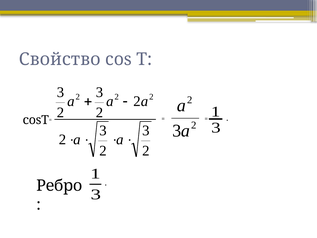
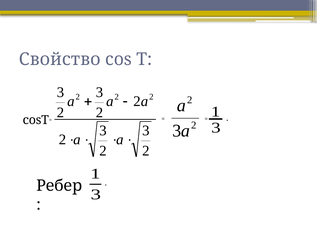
Ребро: Ребро -> Ребер
